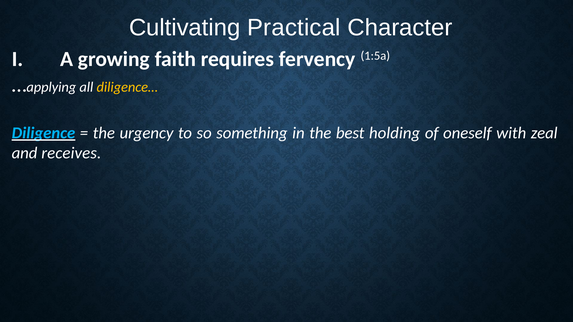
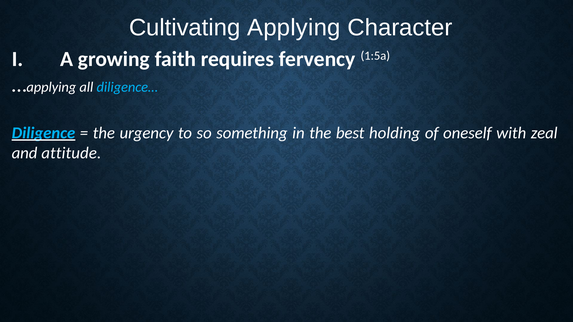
Cultivating Practical: Practical -> Applying
diligence… colour: yellow -> light blue
receives: receives -> attitude
